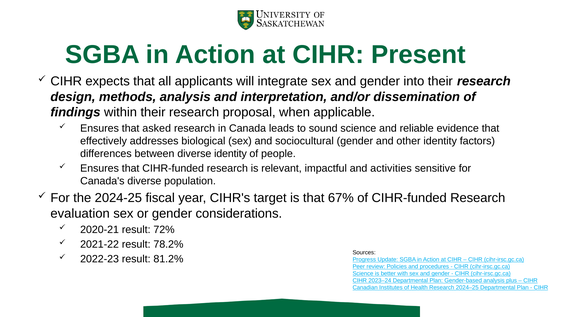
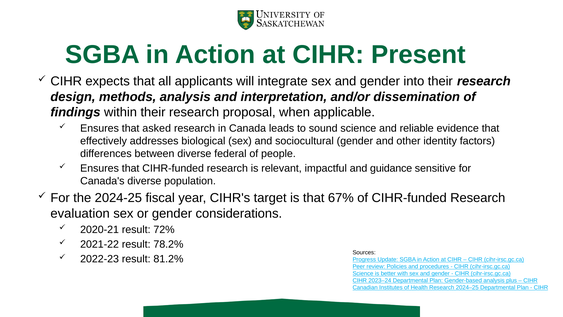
diverse identity: identity -> federal
activities: activities -> guidance
